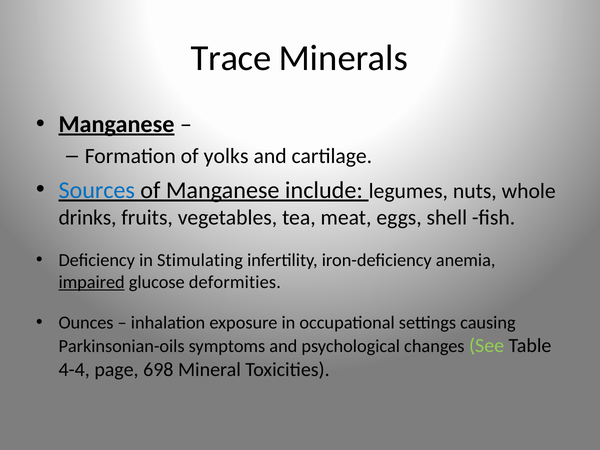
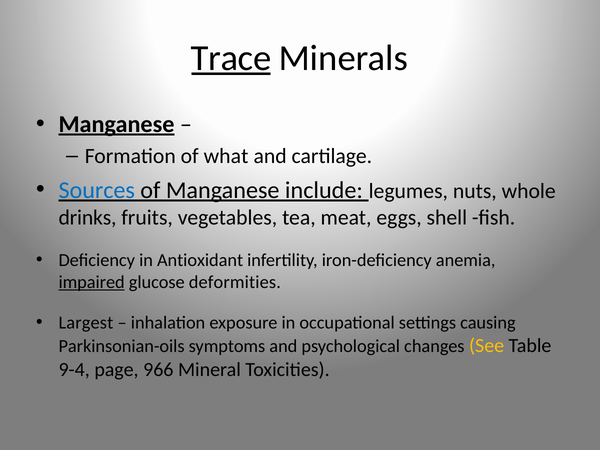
Trace underline: none -> present
yolks: yolks -> what
Stimulating: Stimulating -> Antioxidant
Ounces: Ounces -> Largest
See colour: light green -> yellow
4-4: 4-4 -> 9-4
698: 698 -> 966
